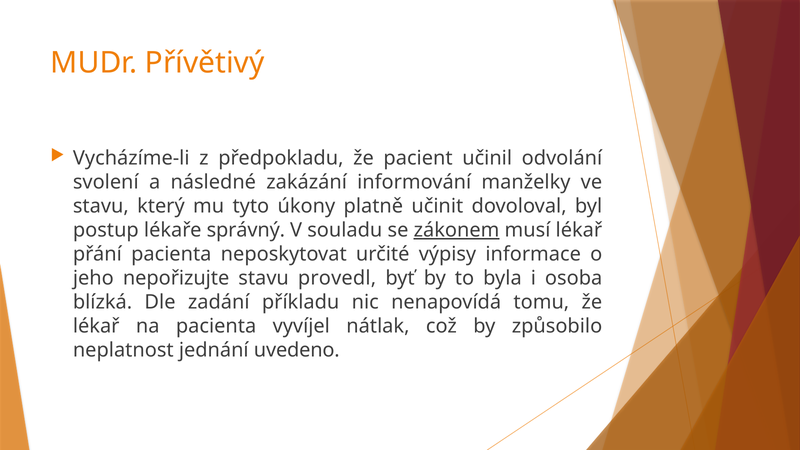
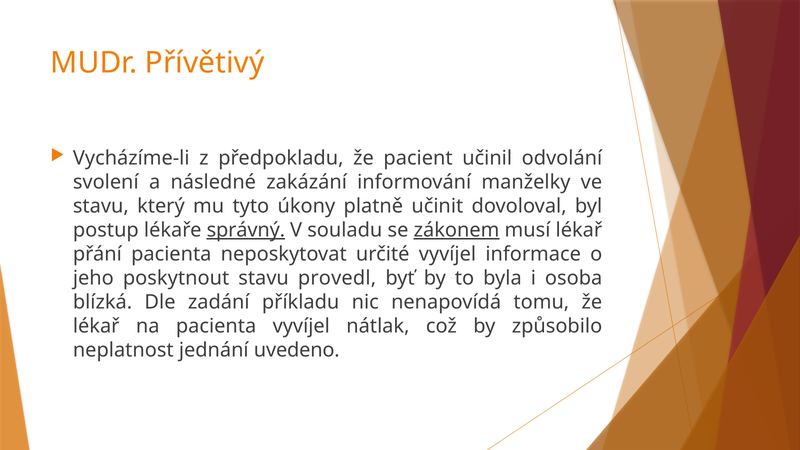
správný underline: none -> present
určité výpisy: výpisy -> vyvíjel
nepořizujte: nepořizujte -> poskytnout
